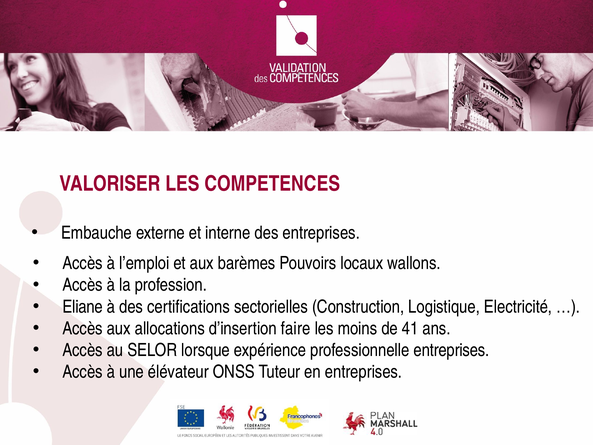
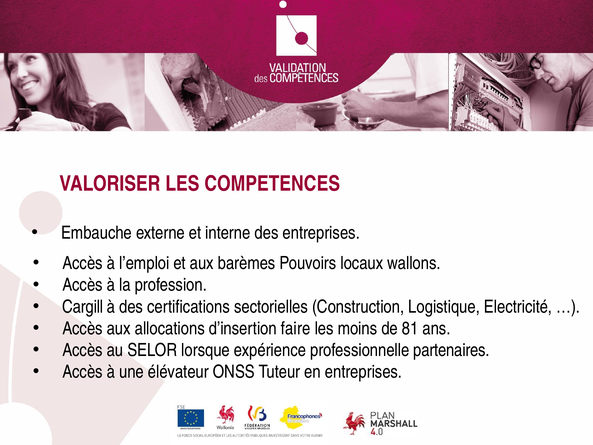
Eliane: Eliane -> Cargill
41: 41 -> 81
professionnelle entreprises: entreprises -> partenaires
